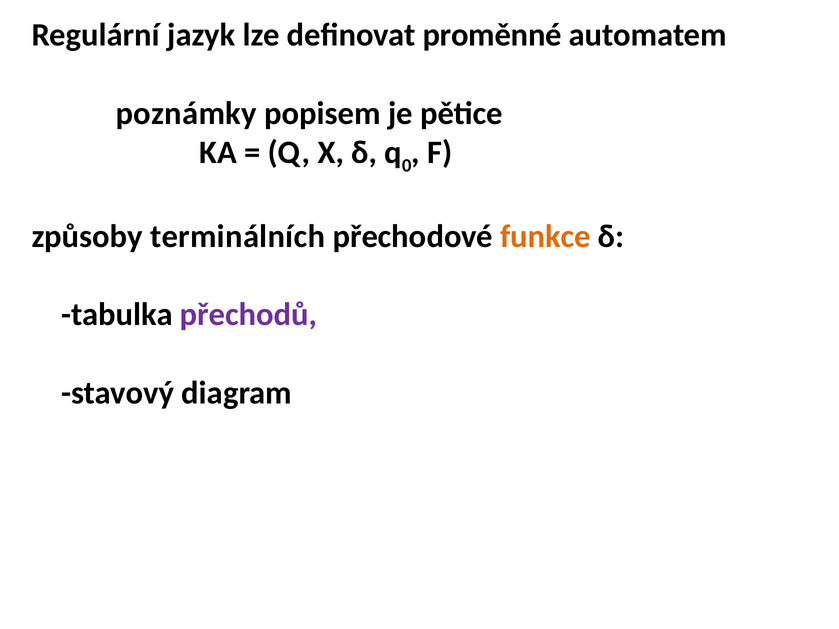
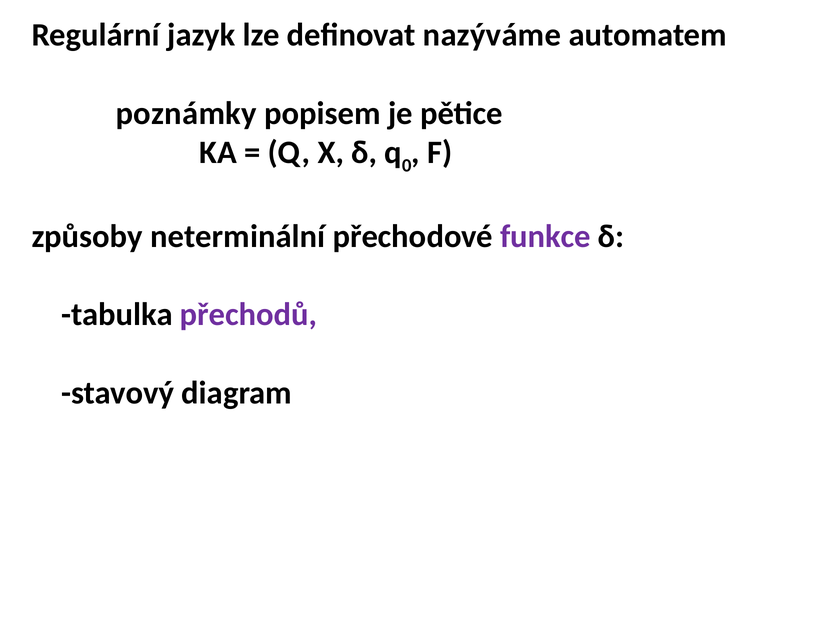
proměnné: proměnné -> nazýváme
terminálních: terminálních -> neterminální
funkce colour: orange -> purple
